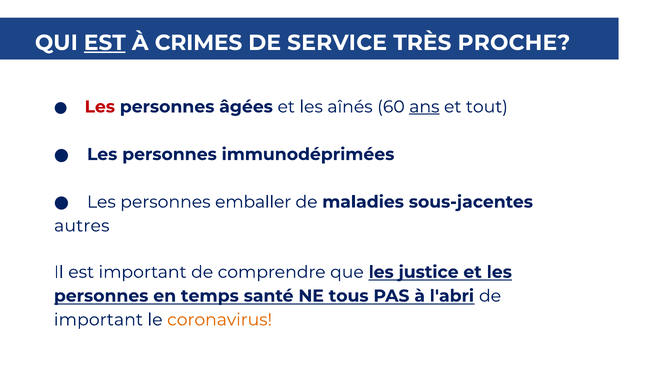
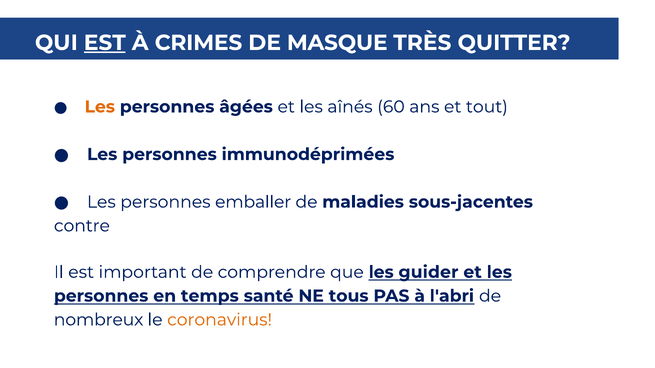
SERVICE: SERVICE -> MASQUE
PROCHE: PROCHE -> QUITTER
Les at (100, 107) colour: red -> orange
ans underline: present -> none
autres: autres -> contre
justice: justice -> guider
important at (98, 320): important -> nombreux
